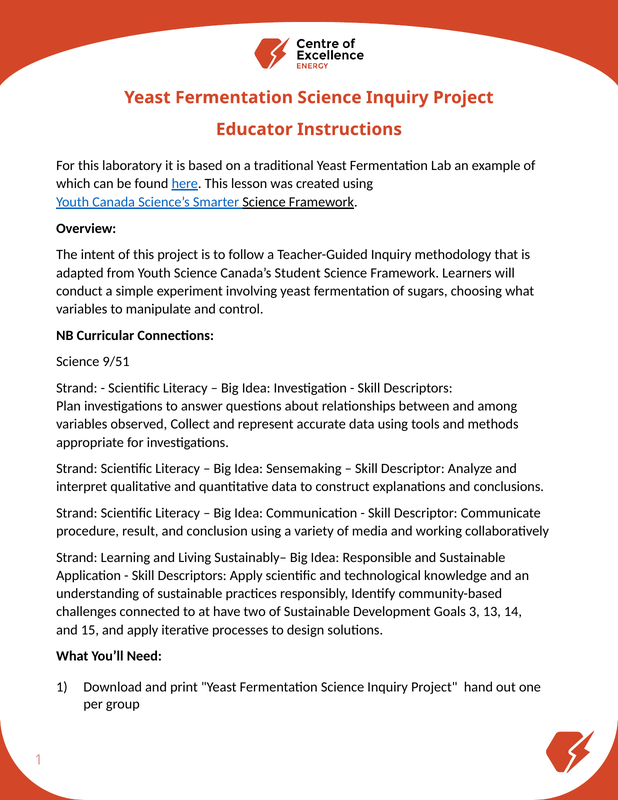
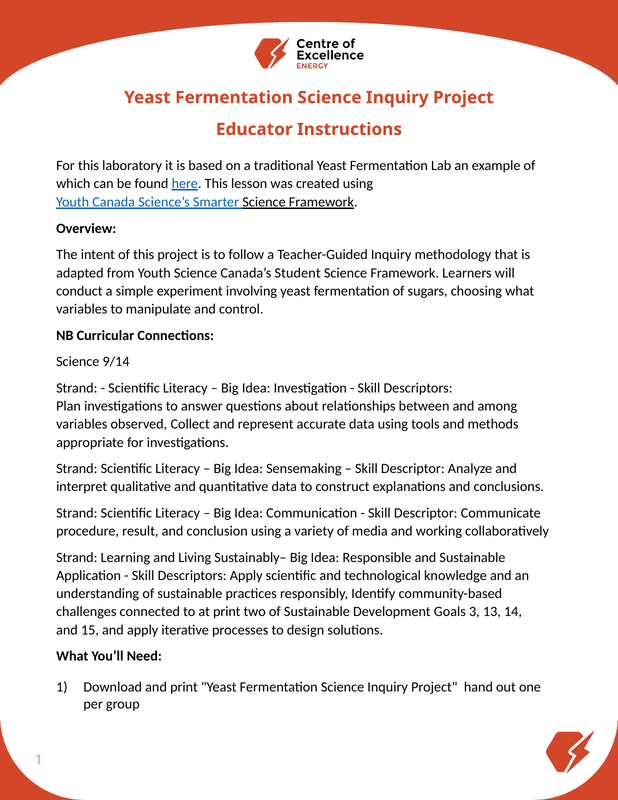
9/51: 9/51 -> 9/14
at have: have -> print
